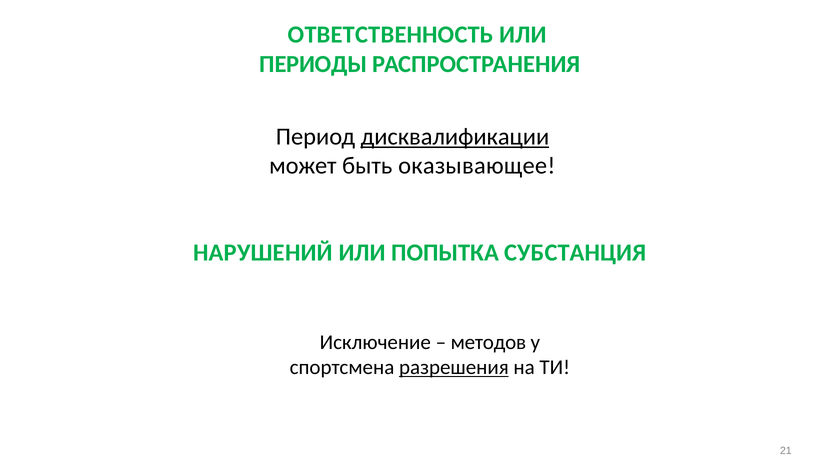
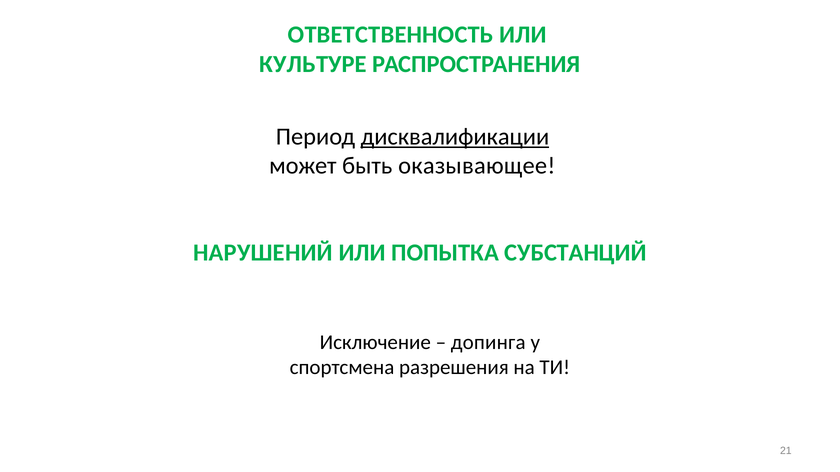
ПЕРИОДЫ: ПЕРИОДЫ -> КУЛЬТУРЕ
СУБСТАНЦИЯ: СУБСТАНЦИЯ -> СУБСТАНЦИЙ
методов: методов -> допинга
разрешения underline: present -> none
